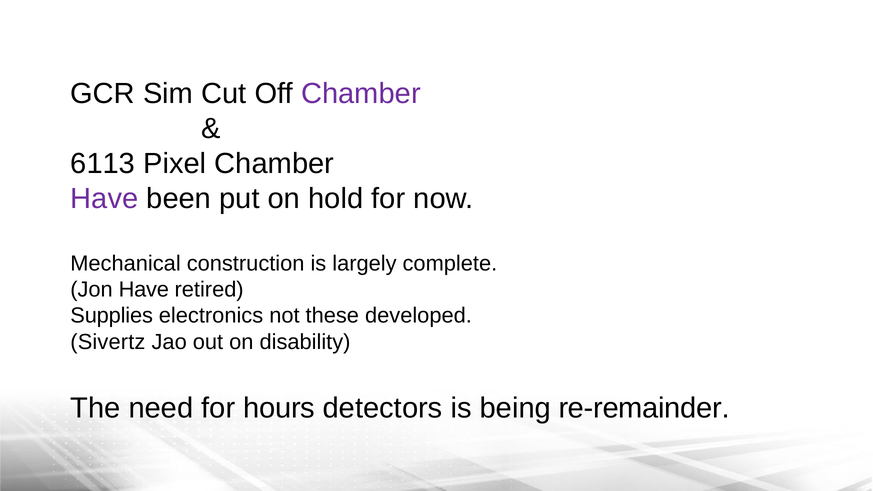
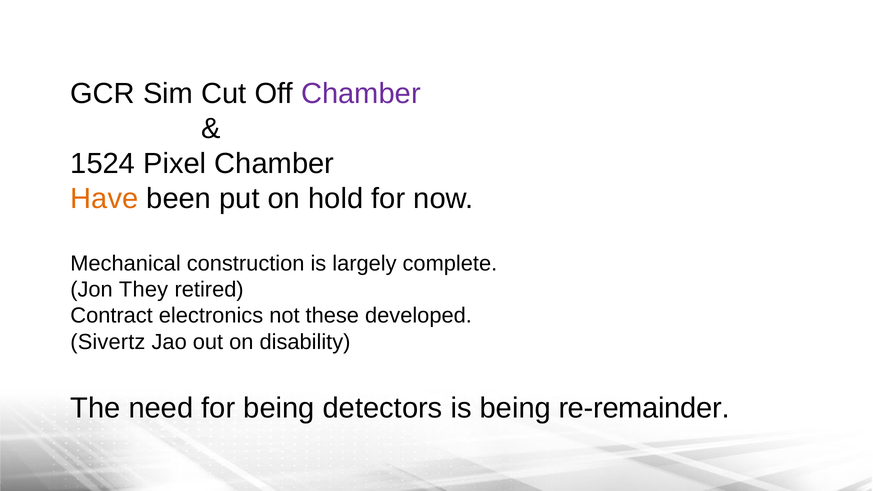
6113: 6113 -> 1524
Have at (104, 198) colour: purple -> orange
Jon Have: Have -> They
Supplies: Supplies -> Contract
for hours: hours -> being
